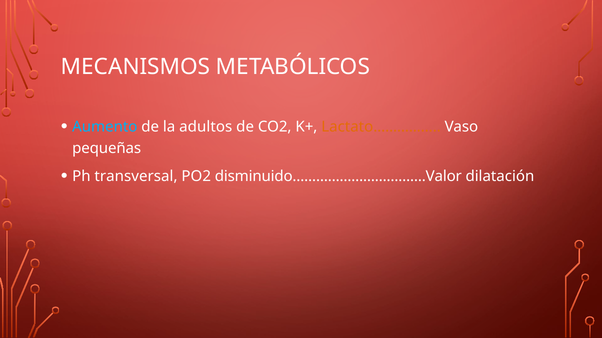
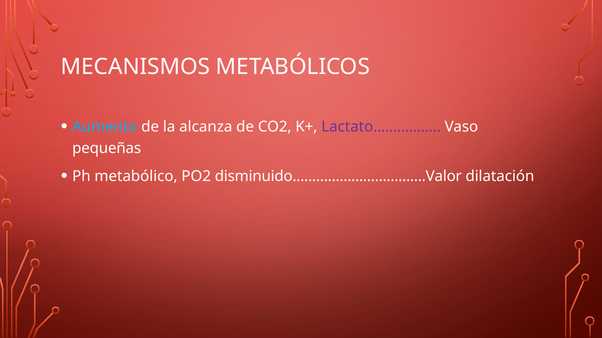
adultos: adultos -> alcanza
Lactato…………… colour: orange -> purple
transversal: transversal -> metabólico
